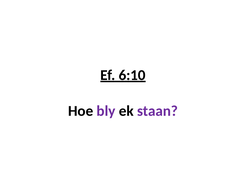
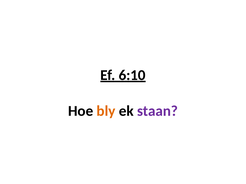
bly colour: purple -> orange
